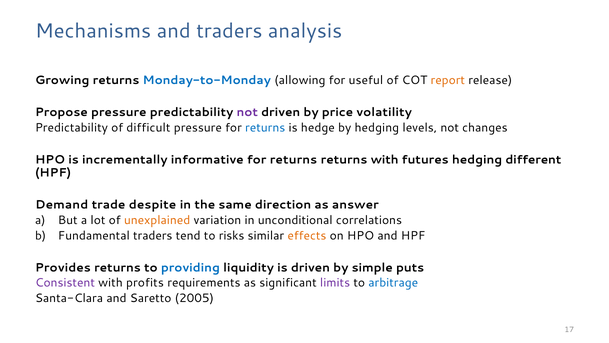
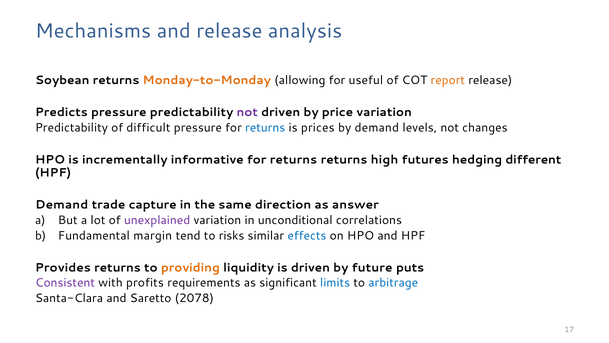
and traders: traders -> release
Growing: Growing -> Soybean
Monday-to-Monday colour: blue -> orange
Propose: Propose -> Predicts
price volatility: volatility -> variation
hedge: hedge -> prices
by hedging: hedging -> demand
returns with: with -> high
despite: despite -> capture
unexplained colour: orange -> purple
Fundamental traders: traders -> margin
effects colour: orange -> blue
providing colour: blue -> orange
simple: simple -> future
limits colour: purple -> blue
2005: 2005 -> 2078
